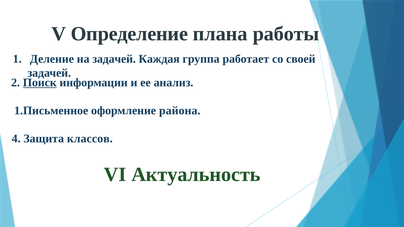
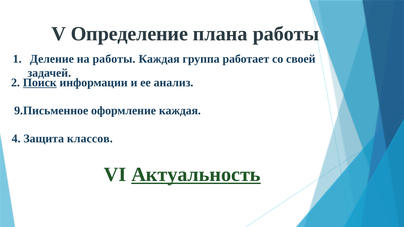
на задачей: задачей -> работы
1.Письменное: 1.Письменное -> 9.Письменное
оформление района: района -> каждая
Актуальность underline: none -> present
